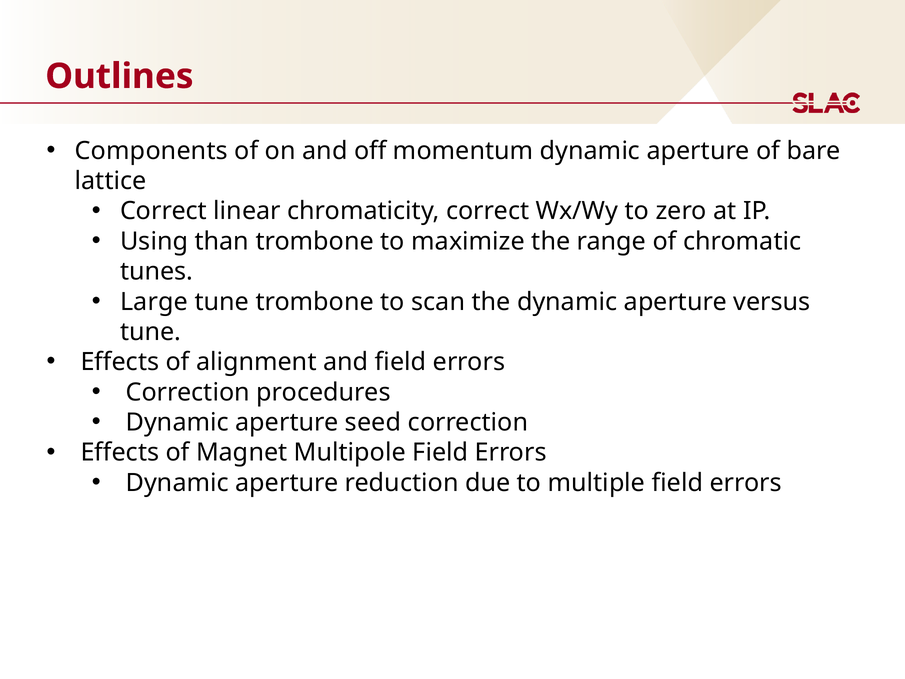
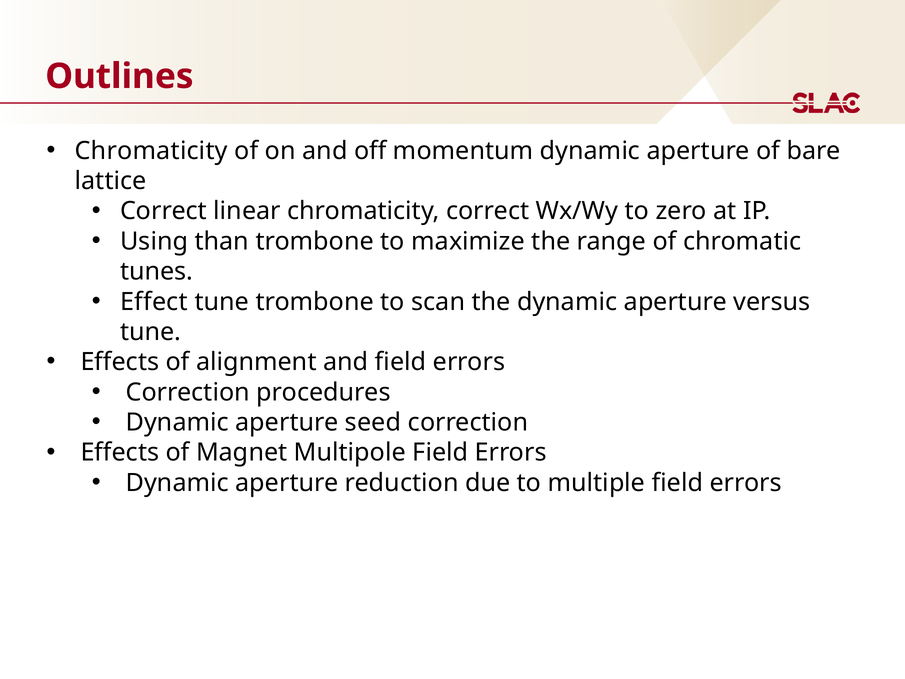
Components at (151, 151): Components -> Chromaticity
Large: Large -> Effect
